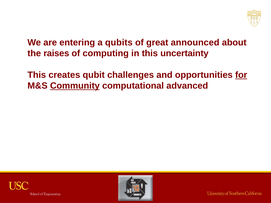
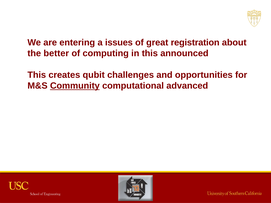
qubits: qubits -> issues
announced: announced -> registration
raises: raises -> better
uncertainty: uncertainty -> announced
for underline: present -> none
